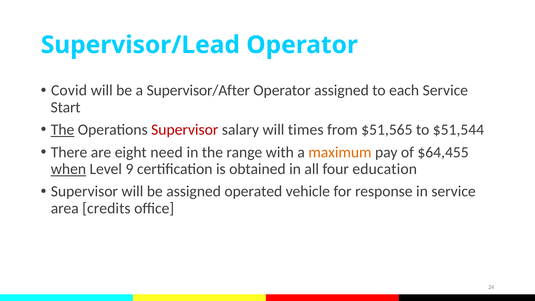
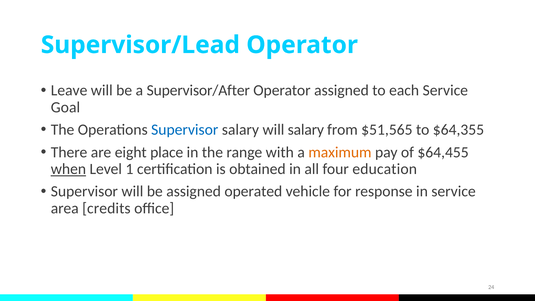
Covid: Covid -> Leave
Start: Start -> Goal
The at (63, 130) underline: present -> none
Supervisor at (185, 130) colour: red -> blue
will times: times -> salary
$51,544: $51,544 -> $64,355
need: need -> place
9: 9 -> 1
